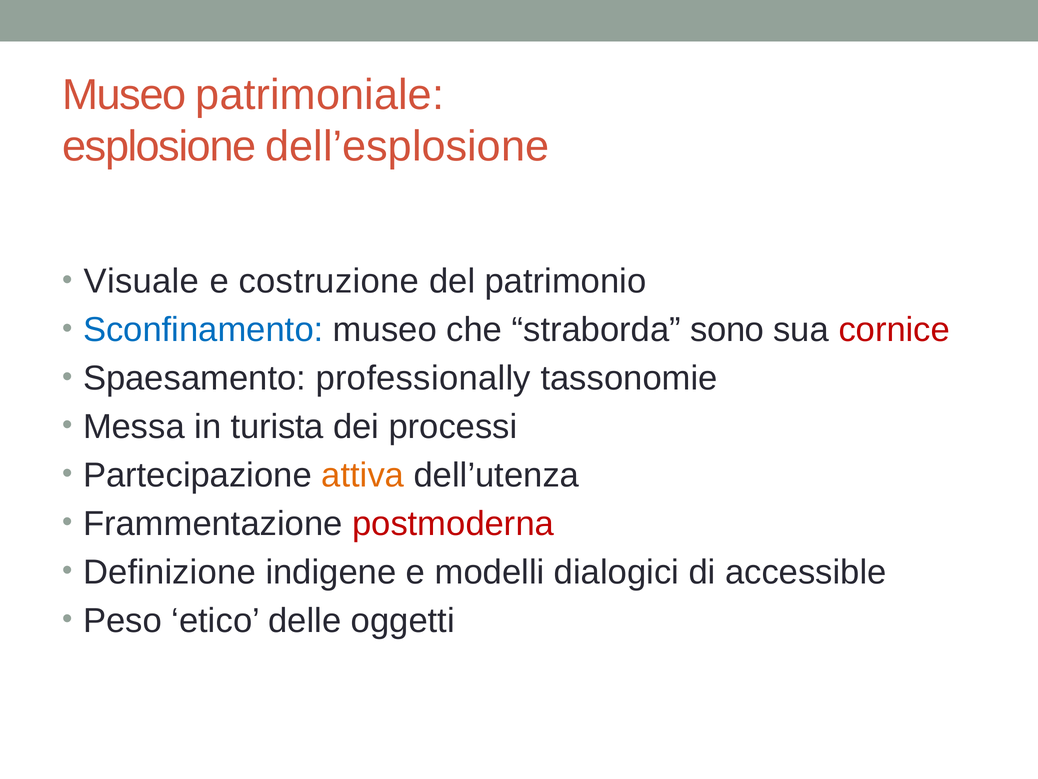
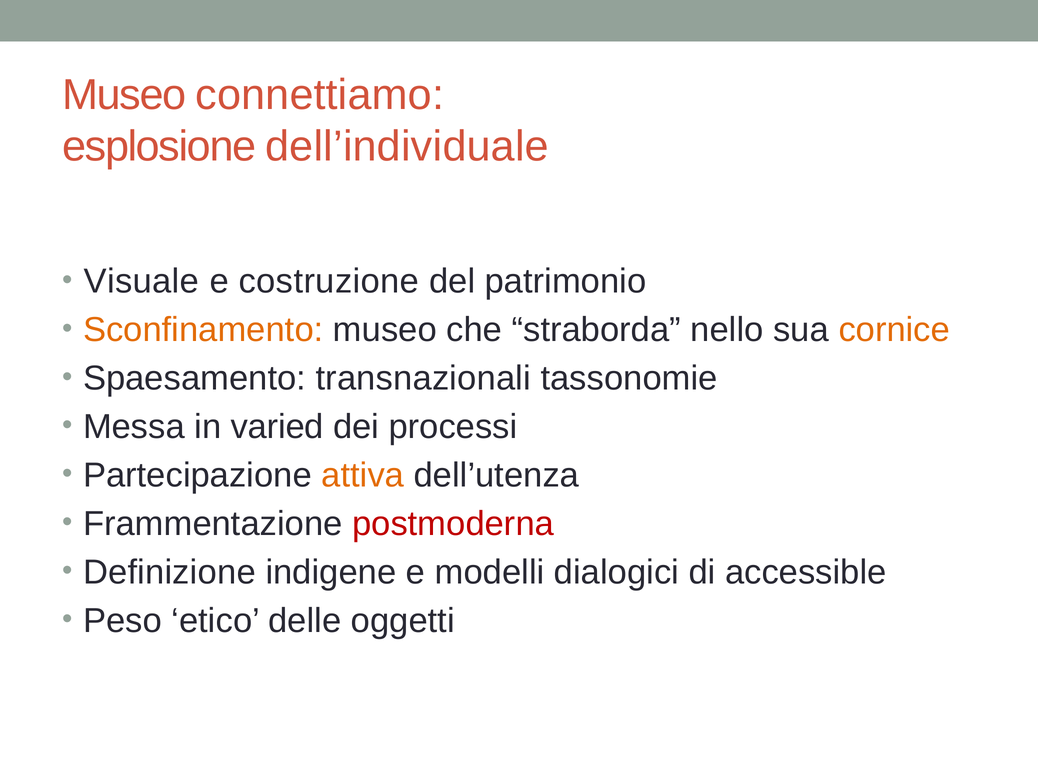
patrimoniale: patrimoniale -> connettiamo
dell’esplosione: dell’esplosione -> dell’individuale
Sconfinamento colour: blue -> orange
sono: sono -> nello
cornice colour: red -> orange
professionally: professionally -> transnazionali
turista: turista -> varied
